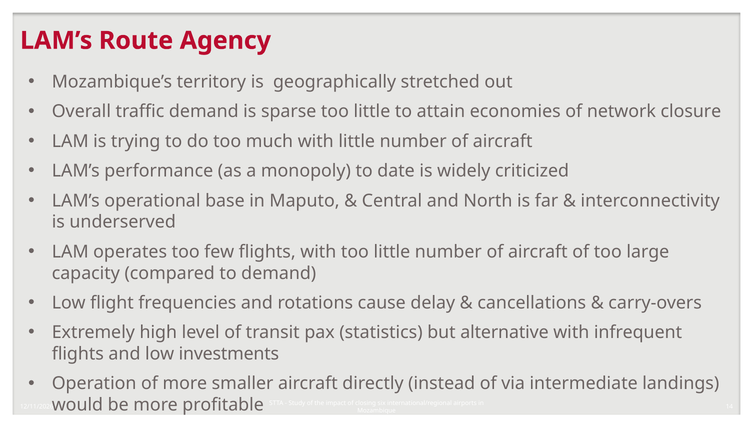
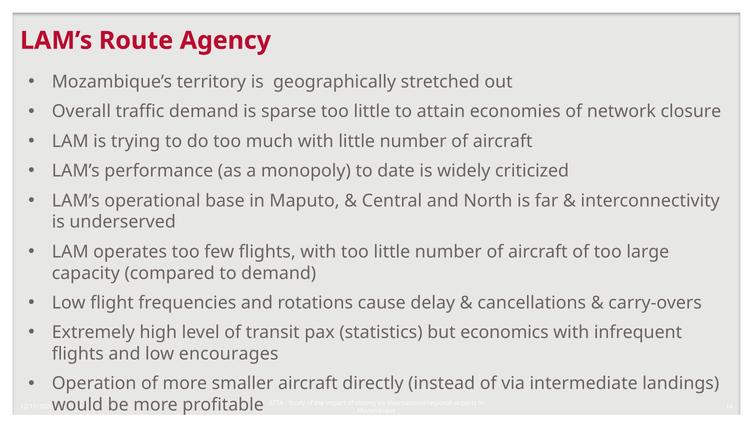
alternative: alternative -> economics
investments: investments -> encourages
